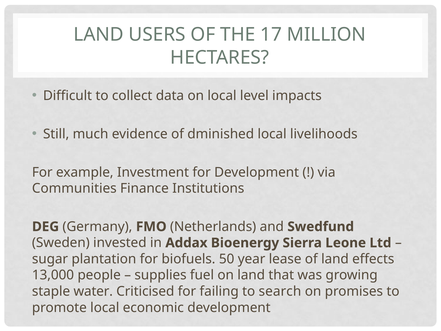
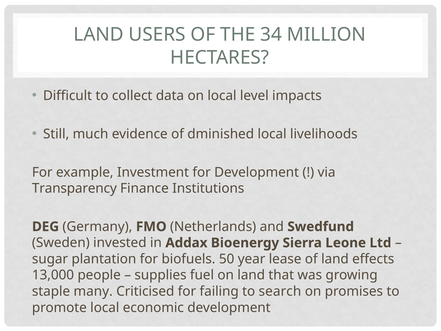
17: 17 -> 34
Communities: Communities -> Transparency
water: water -> many
